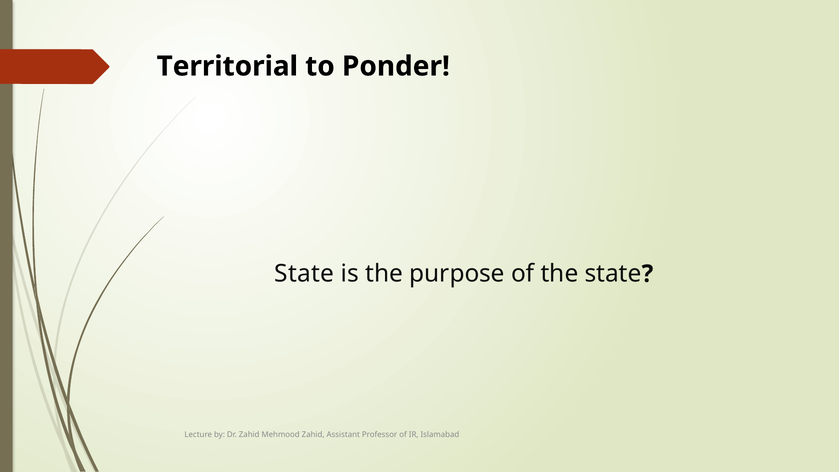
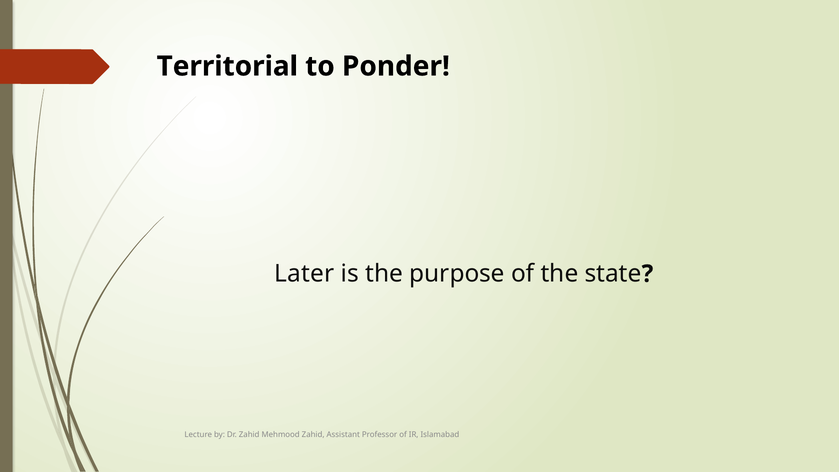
State at (304, 274): State -> Later
